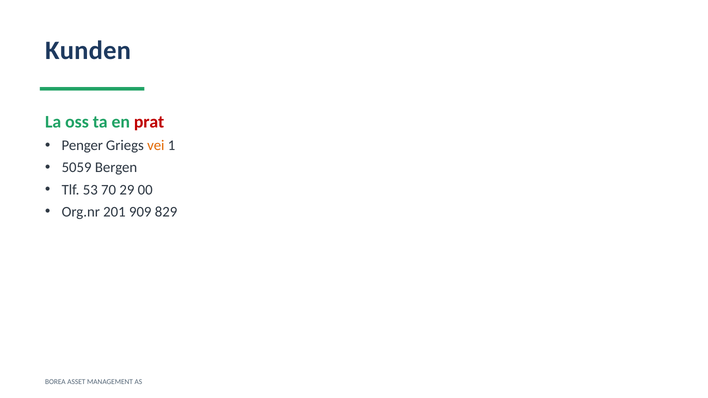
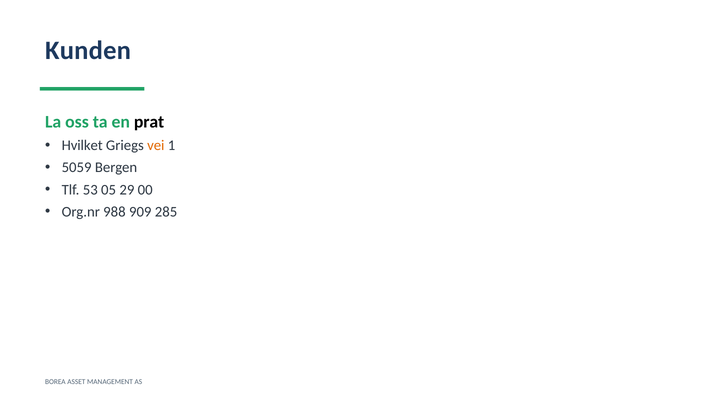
prat colour: red -> black
Penger: Penger -> Hvilket
70: 70 -> 05
201: 201 -> 988
829: 829 -> 285
